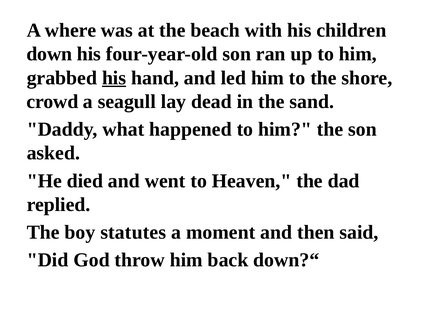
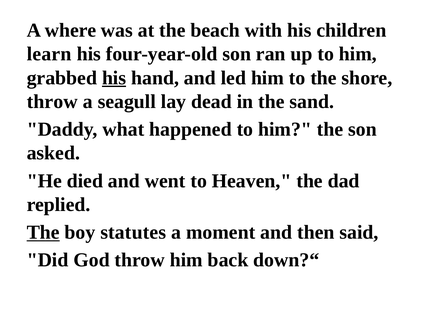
down: down -> learn
crowd at (52, 102): crowd -> throw
The at (43, 232) underline: none -> present
